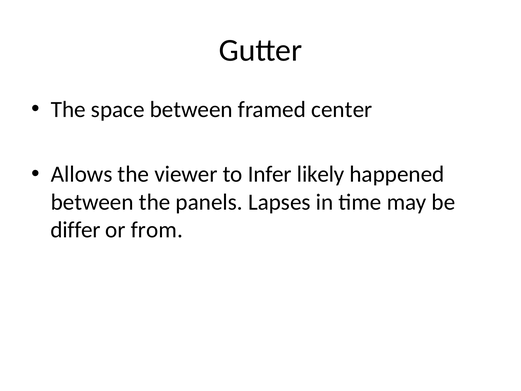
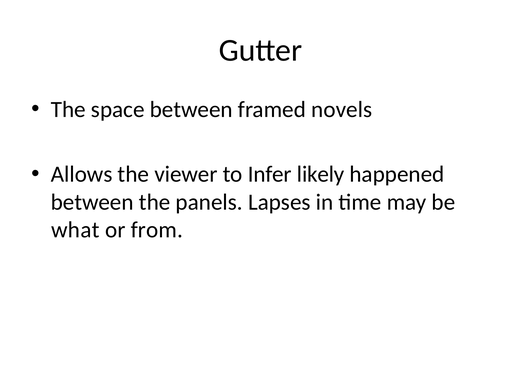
center: center -> novels
differ: differ -> what
